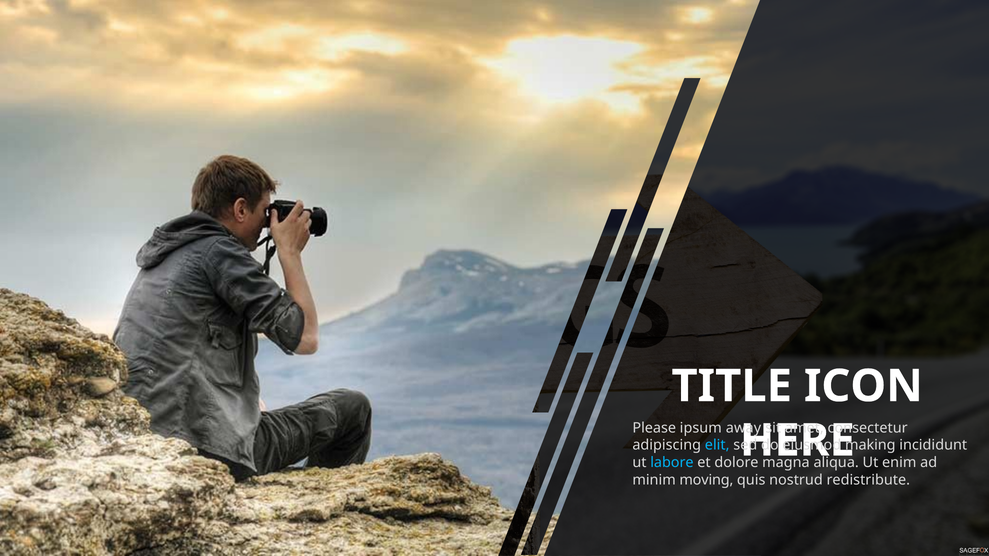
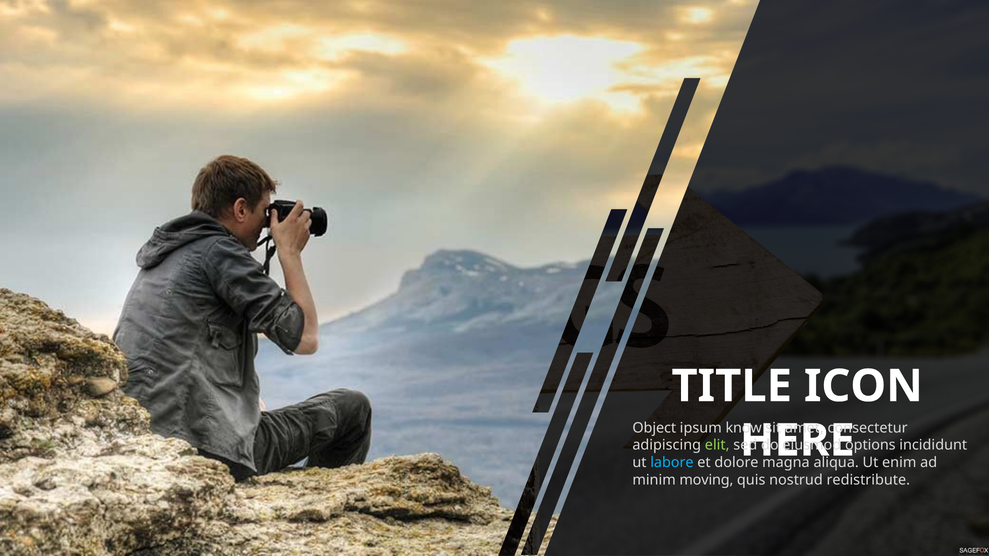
Please: Please -> Object
away: away -> know
elit colour: light blue -> light green
making: making -> options
